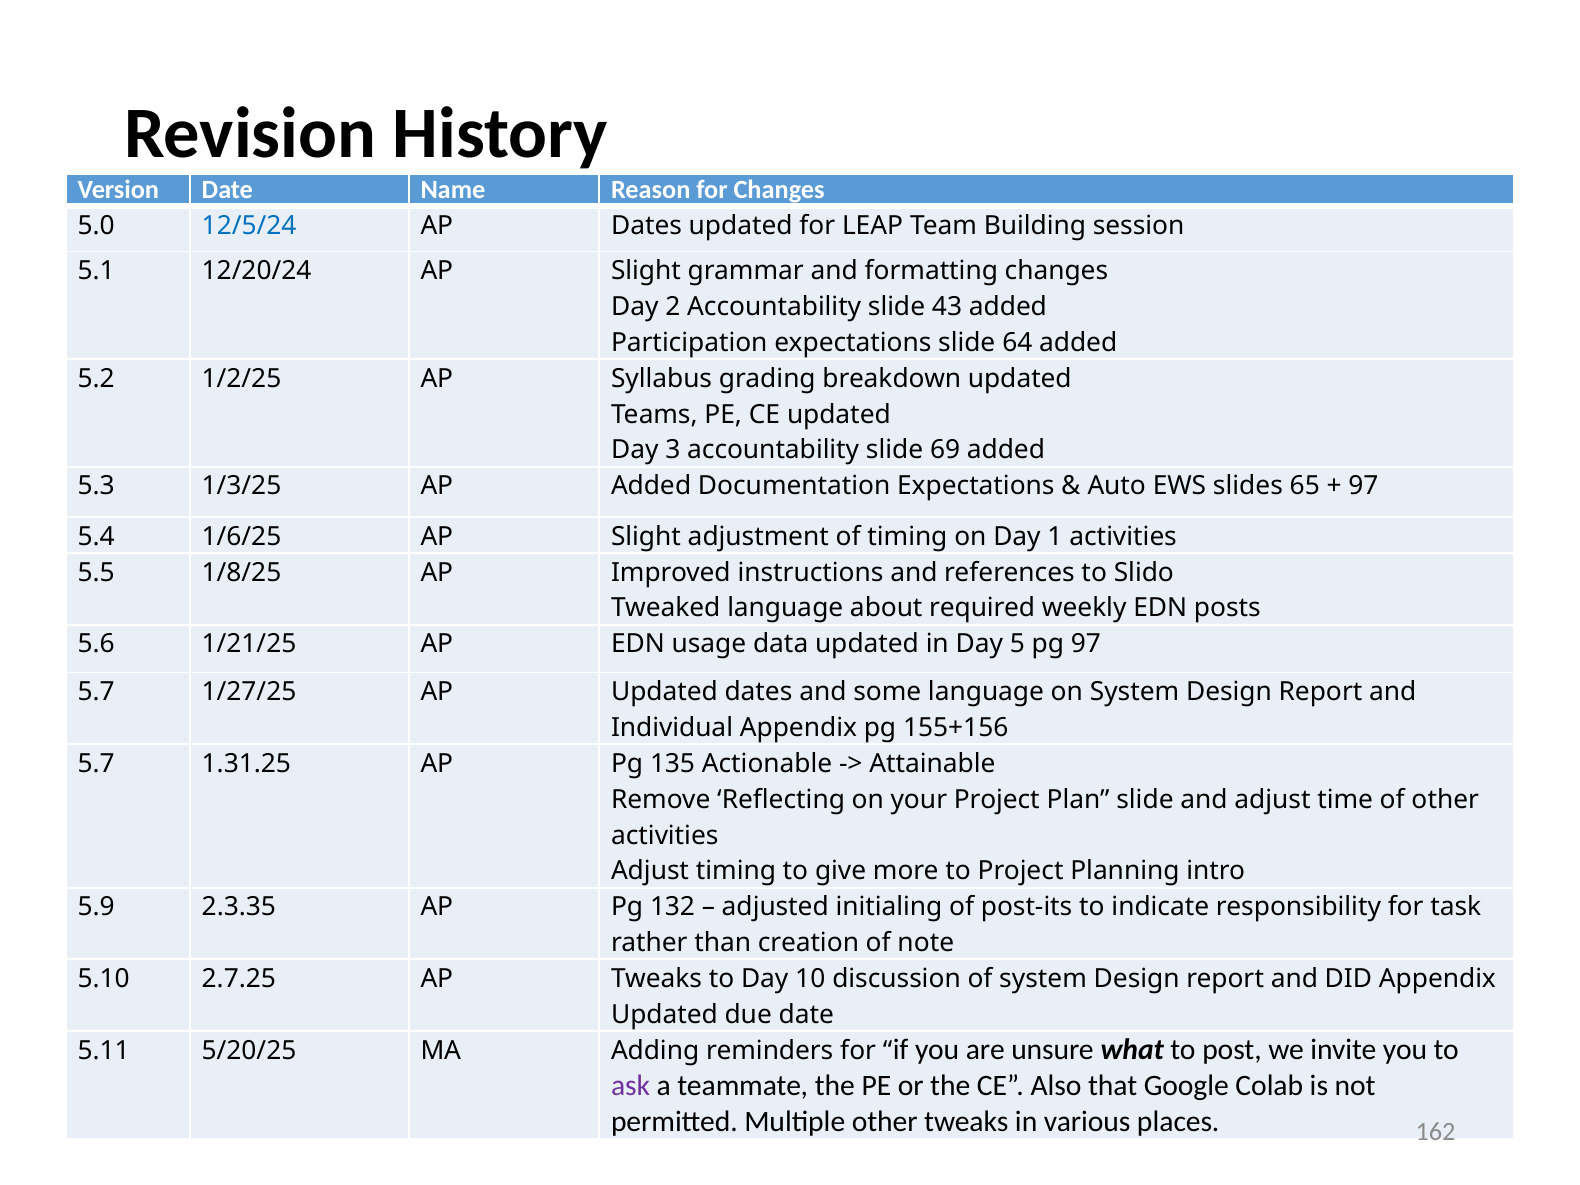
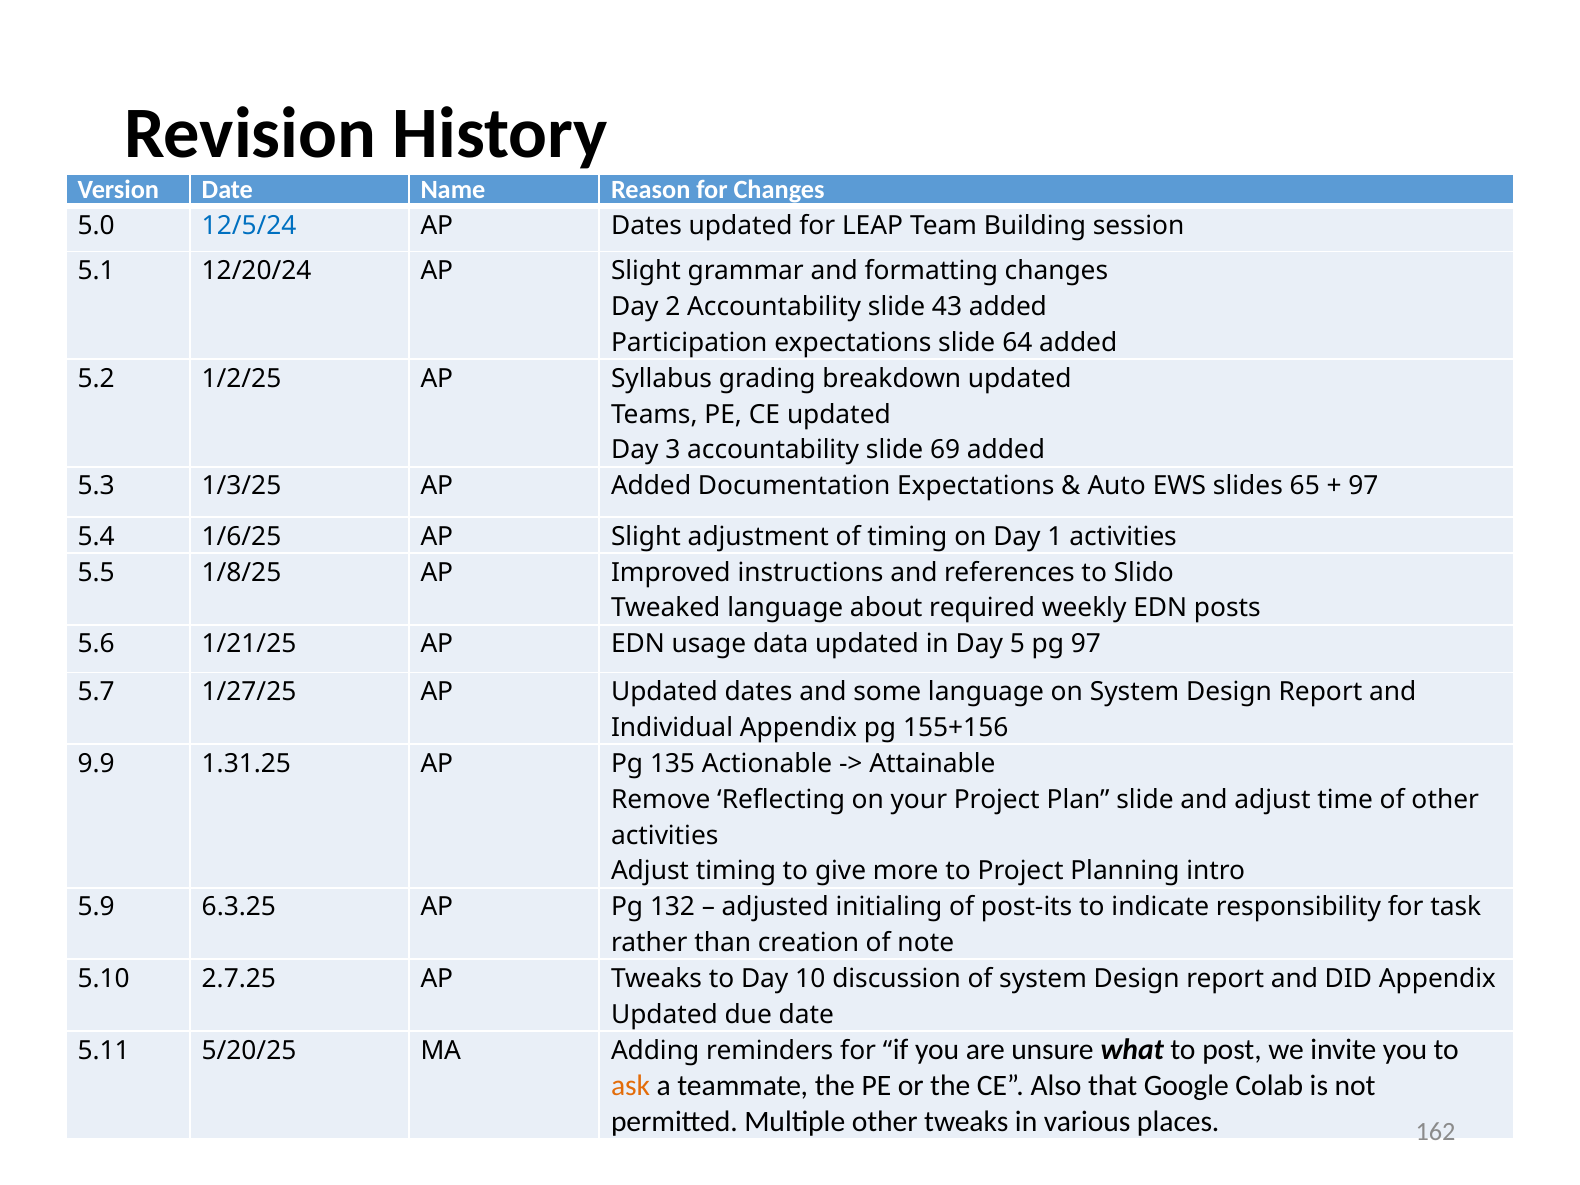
5.7 at (96, 764): 5.7 -> 9.9
2.3.35: 2.3.35 -> 6.3.25
ask colour: purple -> orange
